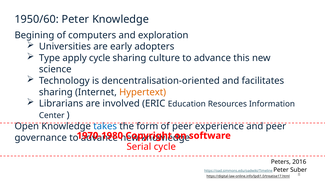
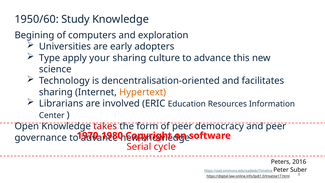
1950/60 Peter: Peter -> Study
apply cycle: cycle -> your
takes colour: blue -> red
experience: experience -> democracy
